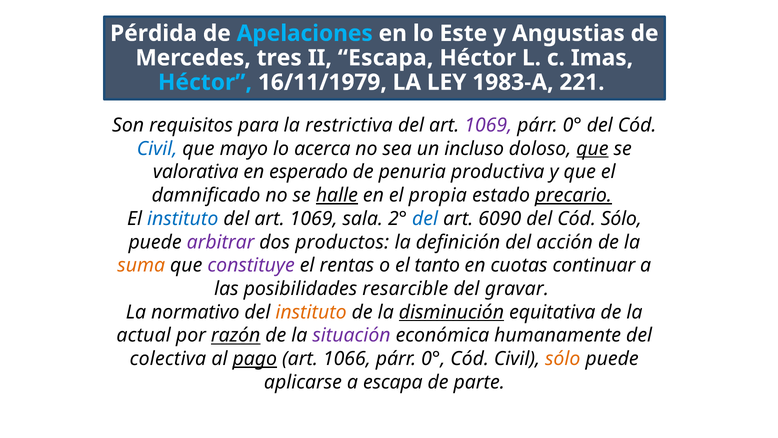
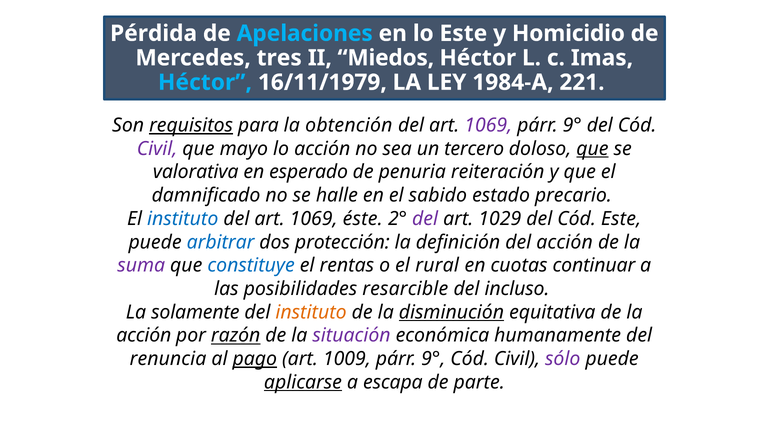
Angustias: Angustias -> Homicidio
II Escapa: Escapa -> Miedos
1983-A: 1983-A -> 1984-A
requisitos underline: none -> present
restrictiva: restrictiva -> obtención
0° at (572, 125): 0° -> 9°
Civil at (157, 149) colour: blue -> purple
lo acerca: acerca -> acción
incluso: incluso -> tercero
productiva: productiva -> reiteración
halle underline: present -> none
propia: propia -> sabido
precario underline: present -> none
sala: sala -> éste
del at (425, 219) colour: blue -> purple
6090: 6090 -> 1029
Cód Sólo: Sólo -> Este
arbitrar colour: purple -> blue
productos: productos -> protección
suma colour: orange -> purple
constituye colour: purple -> blue
tanto: tanto -> rural
gravar: gravar -> incluso
normativo: normativo -> solamente
actual at (144, 335): actual -> acción
colectiva: colectiva -> renuncia
1066: 1066 -> 1009
0° at (433, 359): 0° -> 9°
sólo at (563, 359) colour: orange -> purple
aplicarse underline: none -> present
